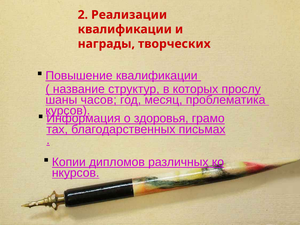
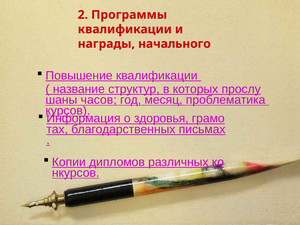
Реализации: Реализации -> Программы
творческих: творческих -> начального
